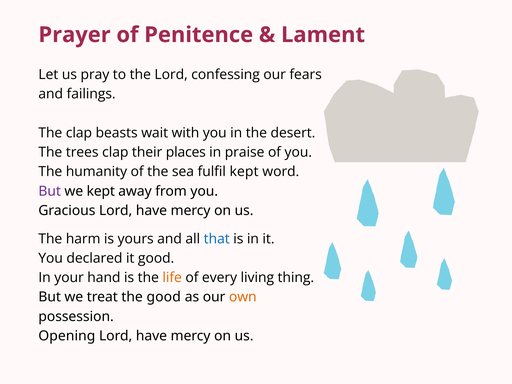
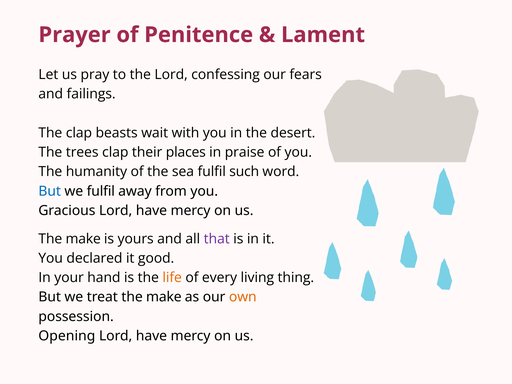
fulfil kept: kept -> such
But at (50, 191) colour: purple -> blue
we kept: kept -> fulfil
harm at (83, 239): harm -> make
that colour: blue -> purple
treat the good: good -> make
